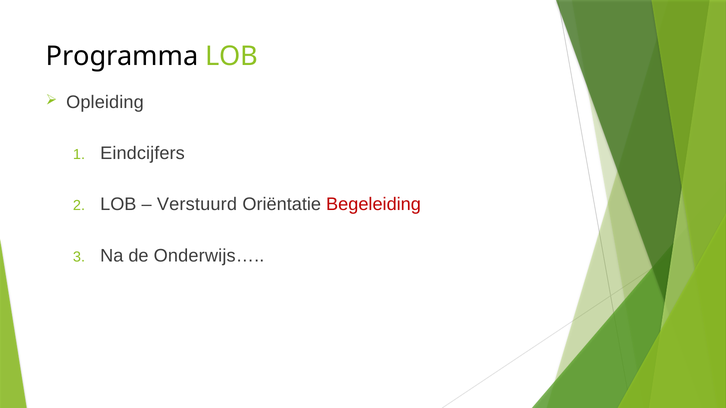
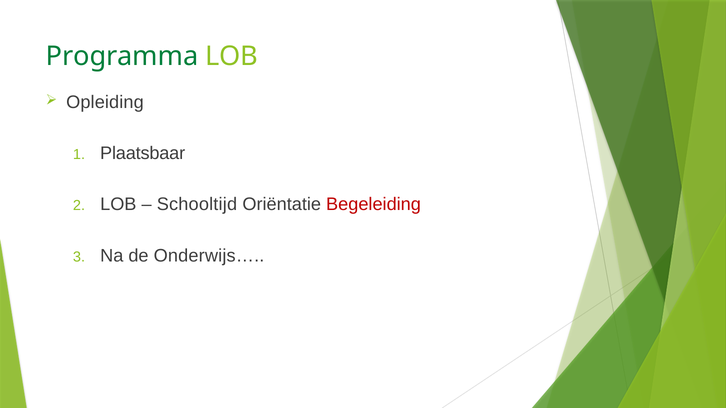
Programma colour: black -> green
Eindcijfers: Eindcijfers -> Plaatsbaar
Verstuurd: Verstuurd -> Schooltijd
